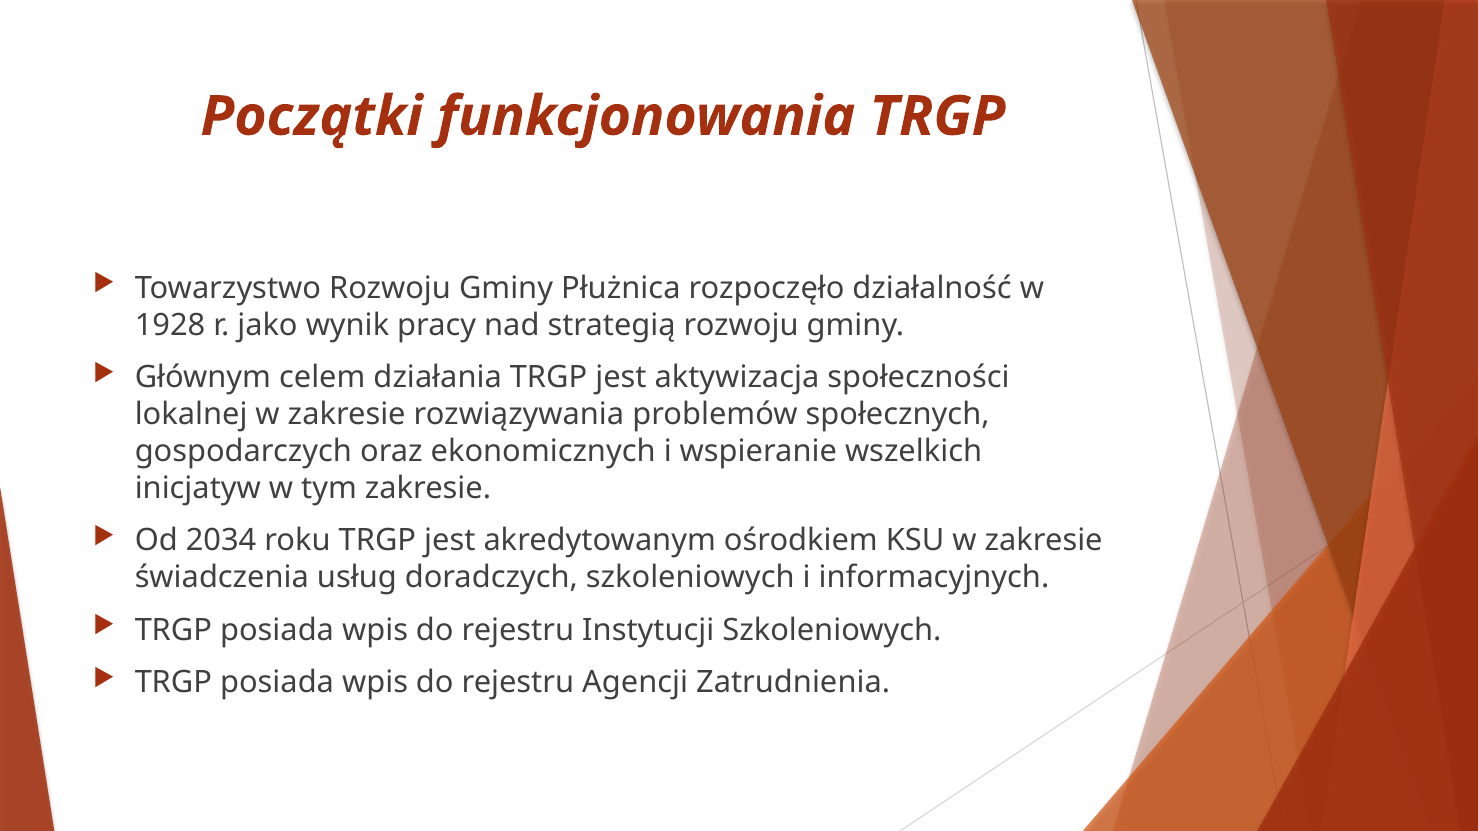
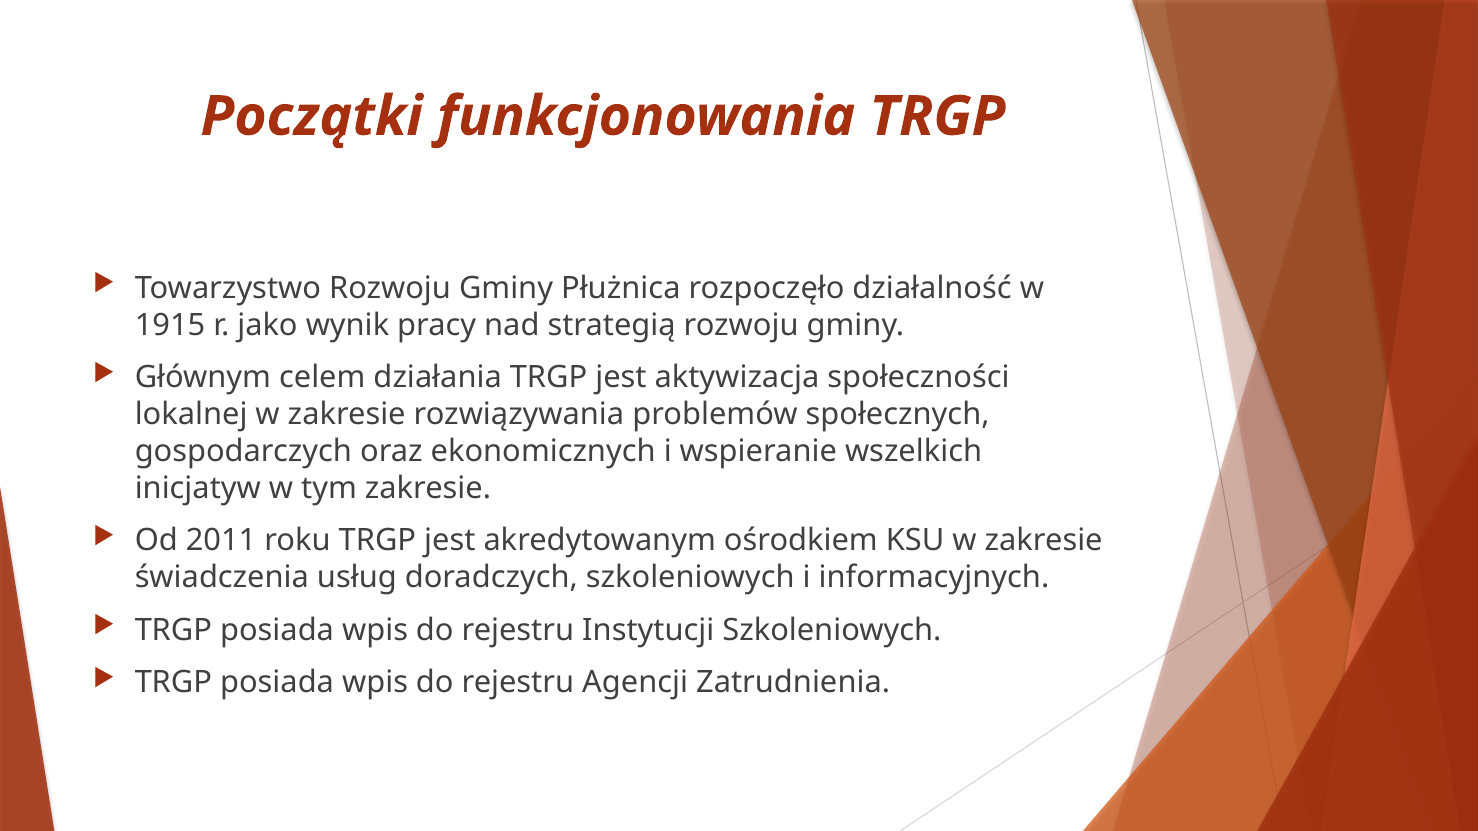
1928: 1928 -> 1915
2034: 2034 -> 2011
